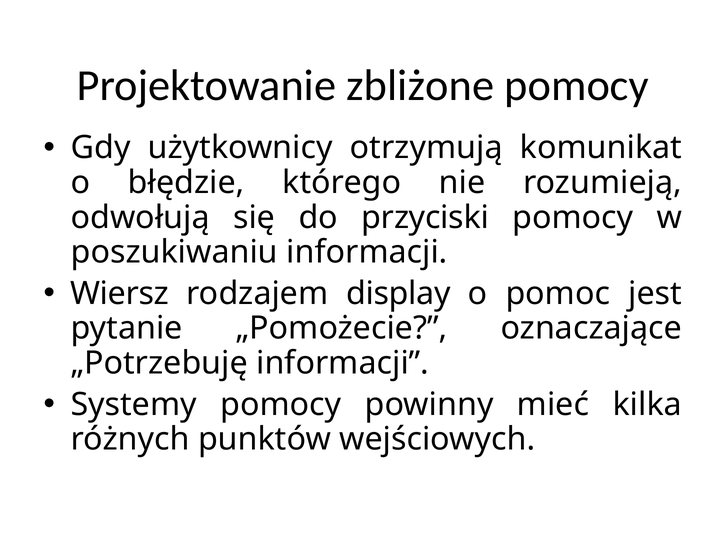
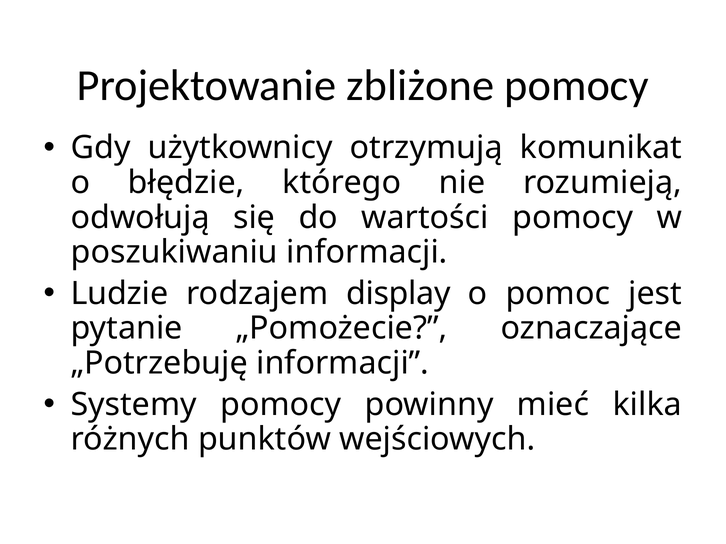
przyciski: przyciski -> wartości
Wiersz: Wiersz -> Ludzie
